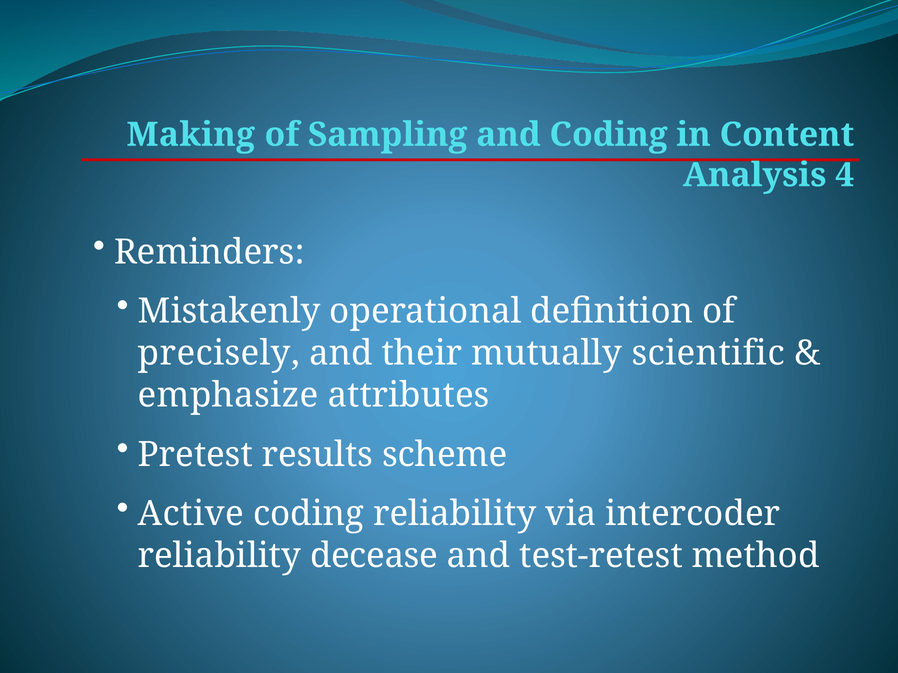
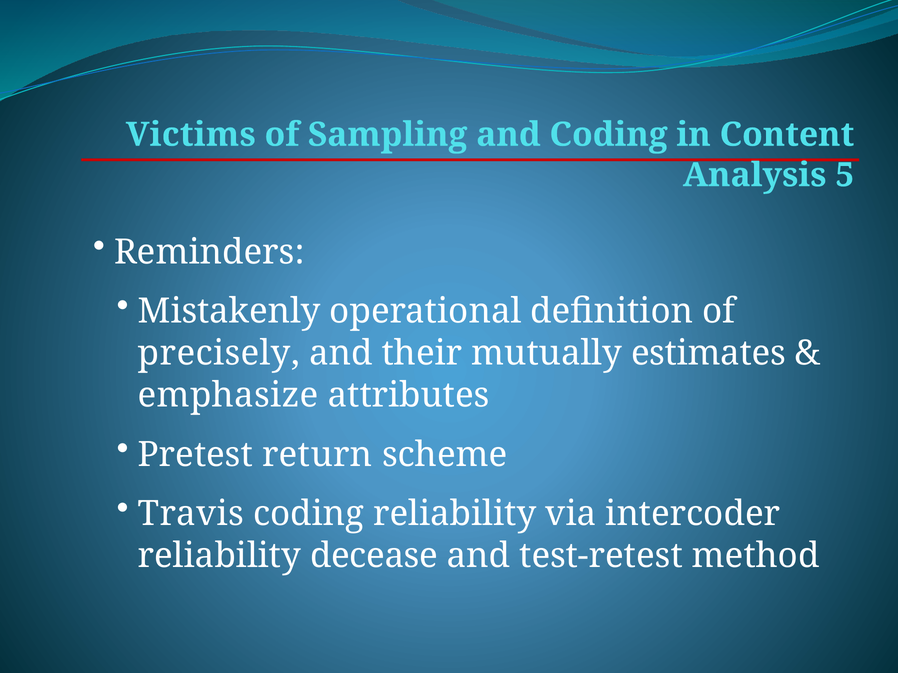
Making: Making -> Victims
4: 4 -> 5
scientific: scientific -> estimates
results: results -> return
Active: Active -> Travis
